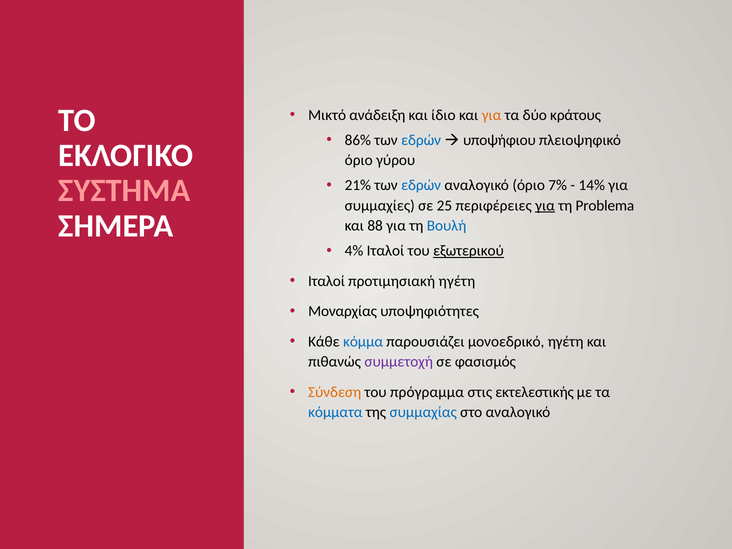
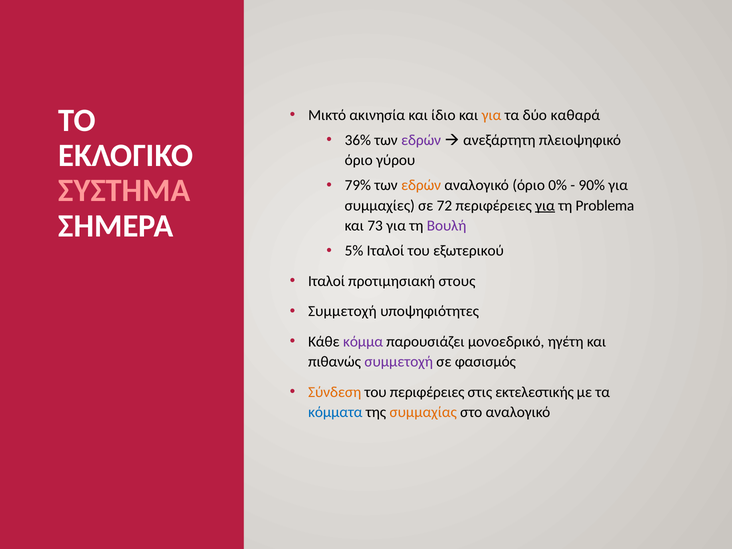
ανάδειξη: ανάδειξη -> ακινησία
κράτους: κράτους -> καθαρά
86%: 86% -> 36%
εδρών at (421, 140) colour: blue -> purple
υποψήφιου: υποψήφιου -> ανεξάρτητη
21%: 21% -> 79%
εδρών at (421, 185) colour: blue -> orange
7%: 7% -> 0%
14%: 14% -> 90%
25: 25 -> 72
88: 88 -> 73
Βουλή colour: blue -> purple
4%: 4% -> 5%
εξωτερικού underline: present -> none
προτιμησιακή ηγέτη: ηγέτη -> στους
Μοναρχίας at (343, 311): Μοναρχίας -> Συμμετοχή
κόμμα colour: blue -> purple
του πρόγραμμα: πρόγραμμα -> περιφέρειες
συμμαχίας colour: blue -> orange
